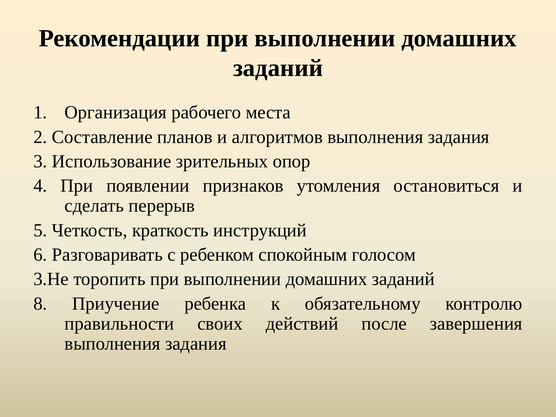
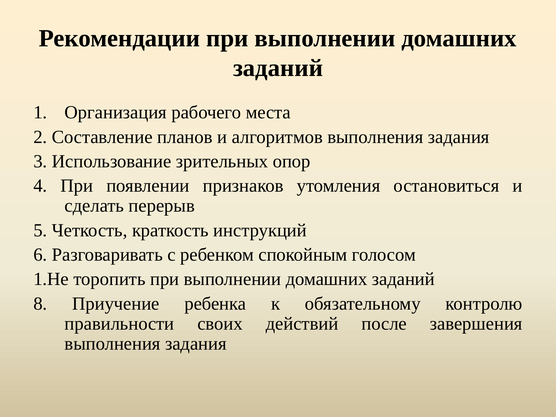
3.Не: 3.Не -> 1.Не
